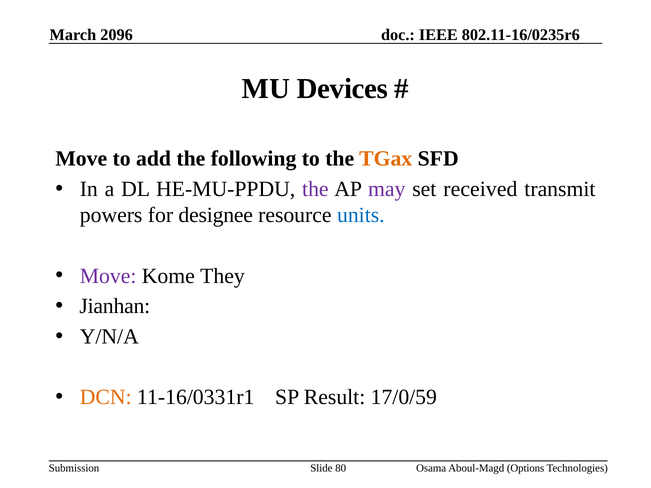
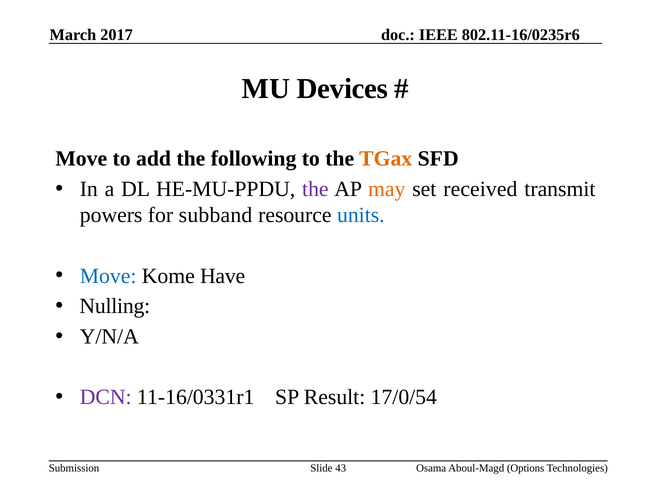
2096: 2096 -> 2017
may colour: purple -> orange
designee: designee -> subband
Move at (108, 276) colour: purple -> blue
They: They -> Have
Jianhan: Jianhan -> Nulling
DCN colour: orange -> purple
17/0/59: 17/0/59 -> 17/0/54
80: 80 -> 43
